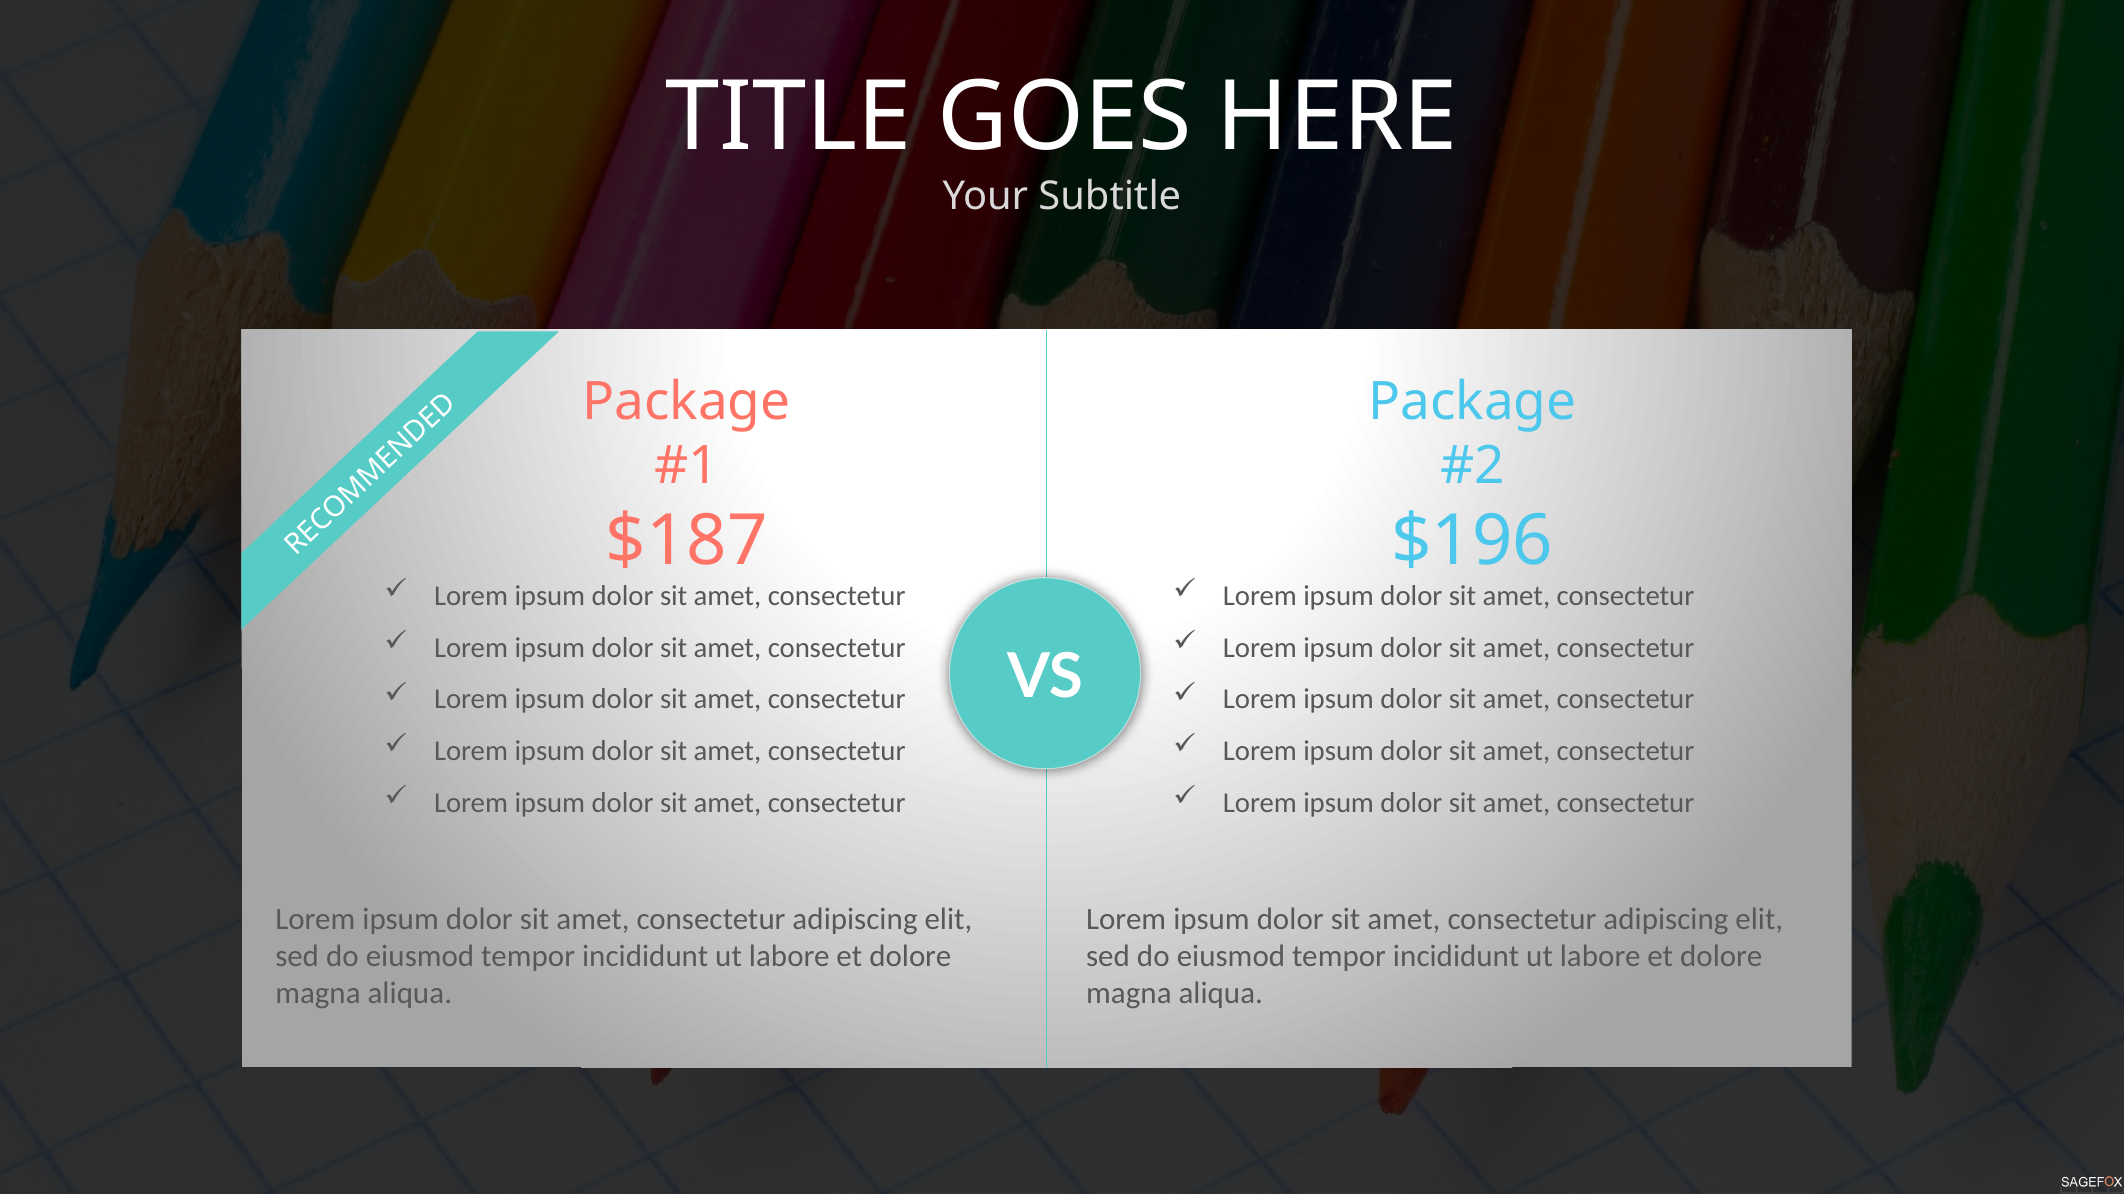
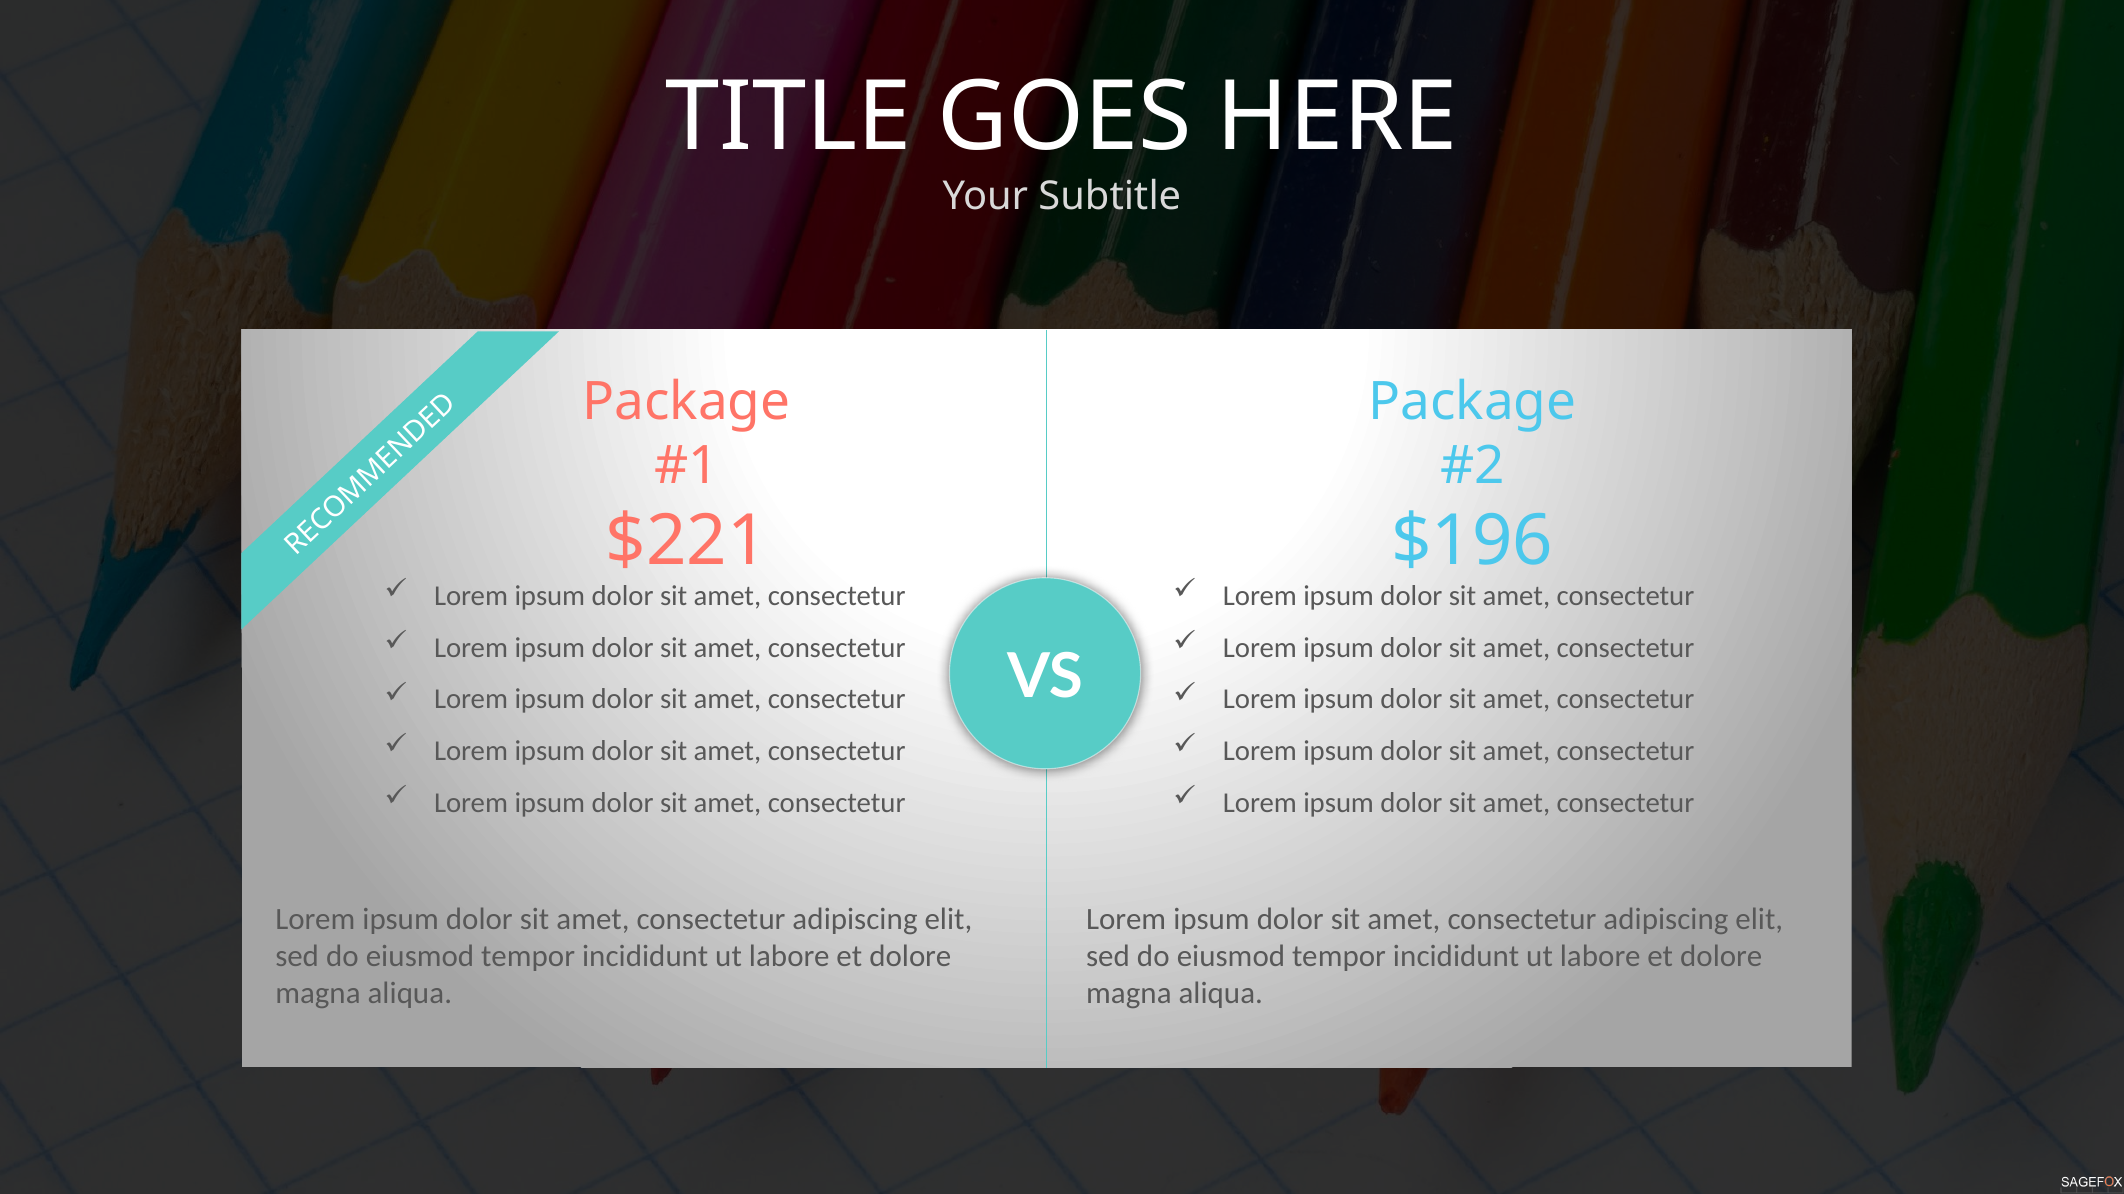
$187: $187 -> $221
